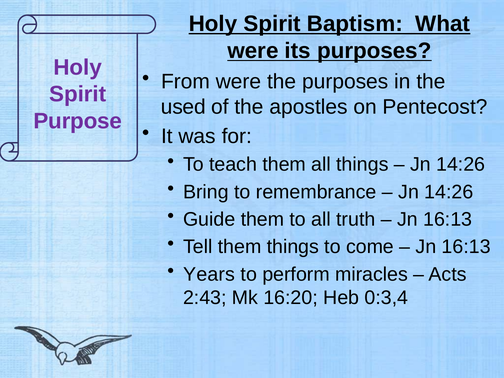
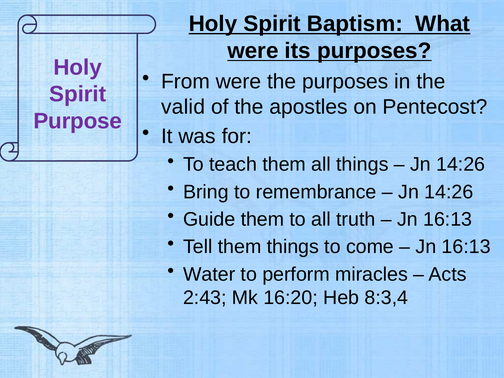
used: used -> valid
Years: Years -> Water
0:3,4: 0:3,4 -> 8:3,4
